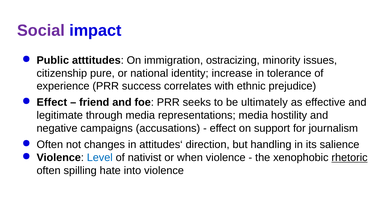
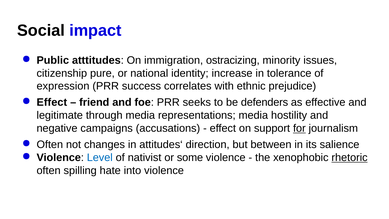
Social colour: purple -> black
experience: experience -> expression
ultimately: ultimately -> defenders
for underline: none -> present
handling: handling -> between
when: when -> some
